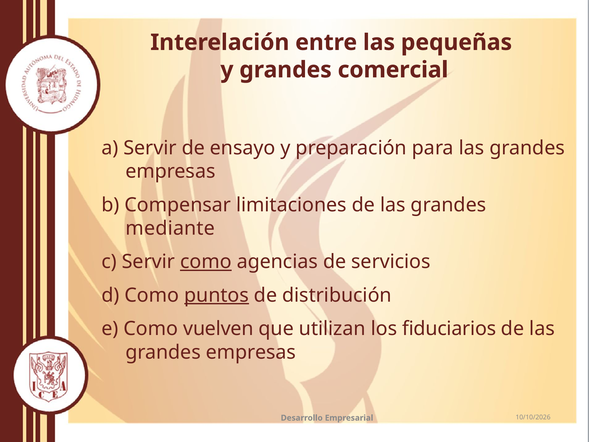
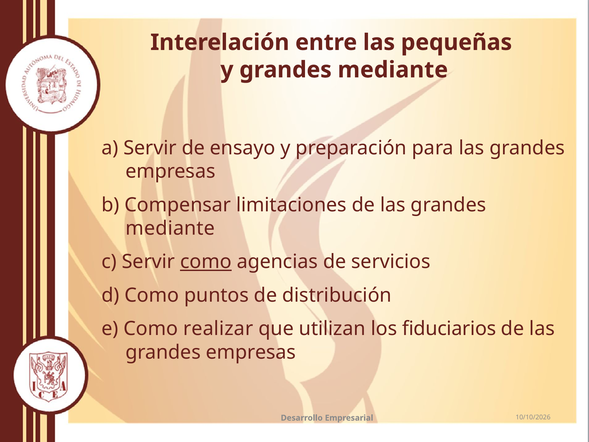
y grandes comercial: comercial -> mediante
puntos underline: present -> none
vuelven: vuelven -> realizar
